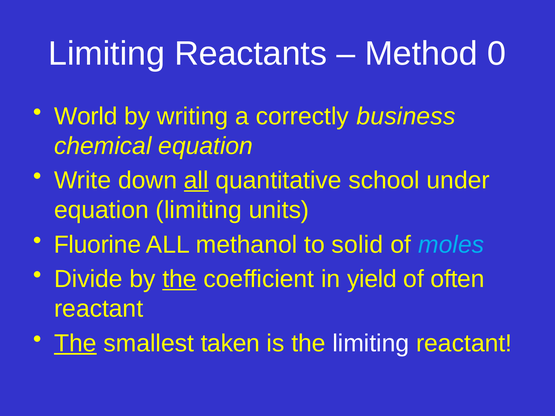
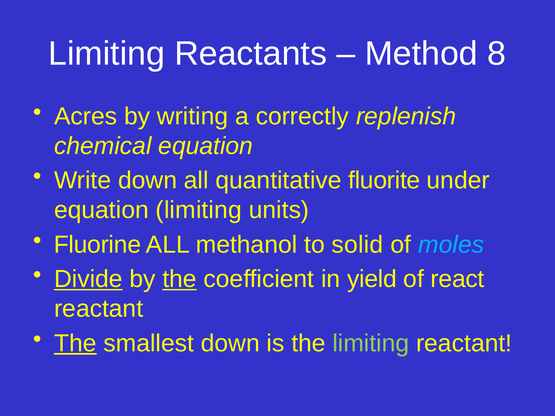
0: 0 -> 8
World: World -> Acres
business: business -> replenish
all at (196, 181) underline: present -> none
school: school -> fluorite
Divide underline: none -> present
often: often -> react
smallest taken: taken -> down
limiting at (371, 343) colour: white -> light green
